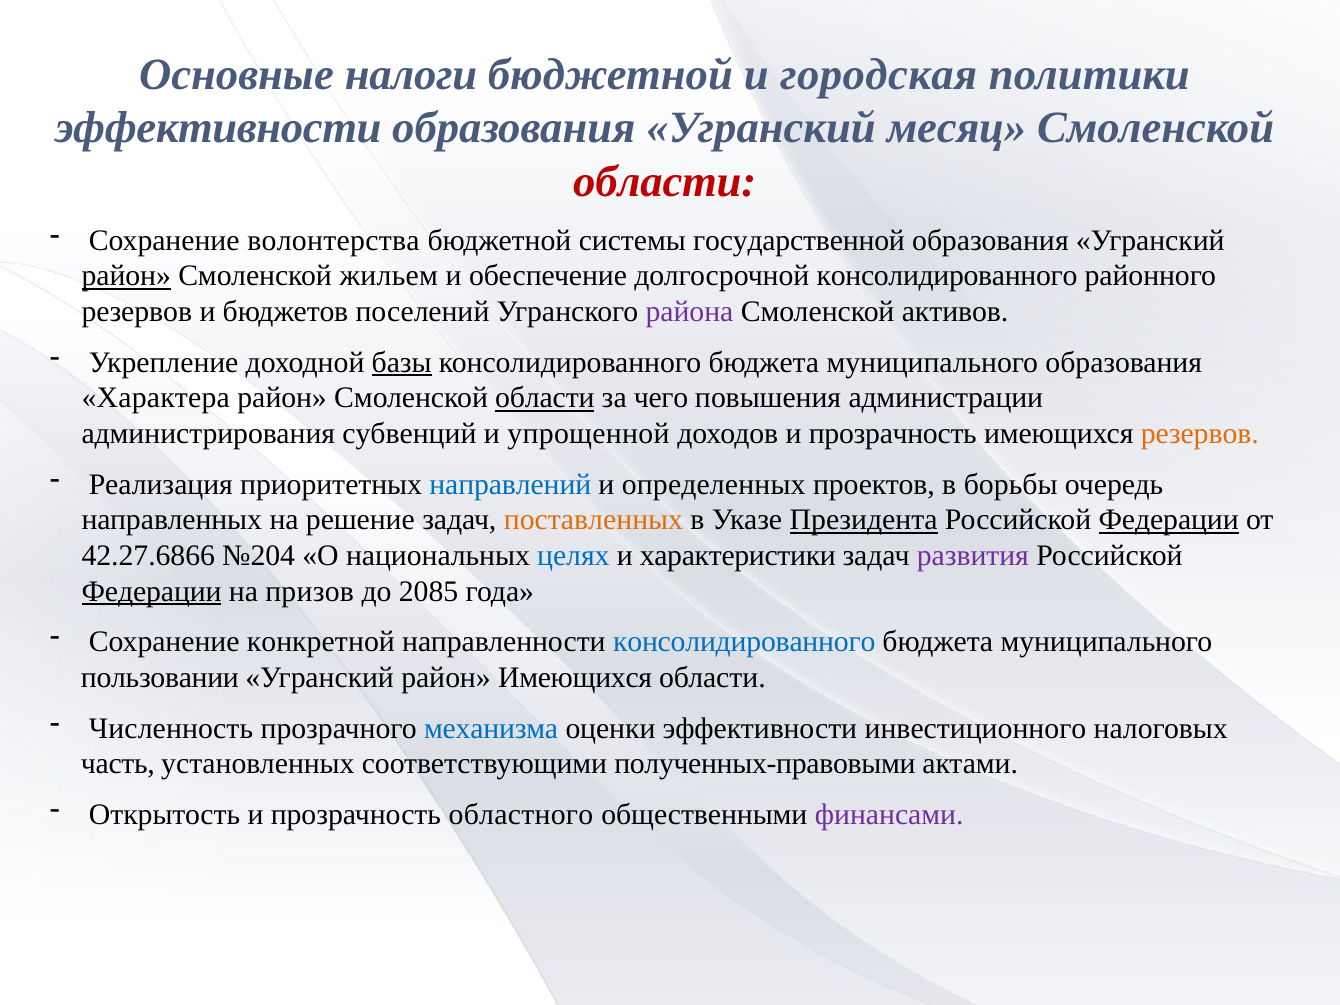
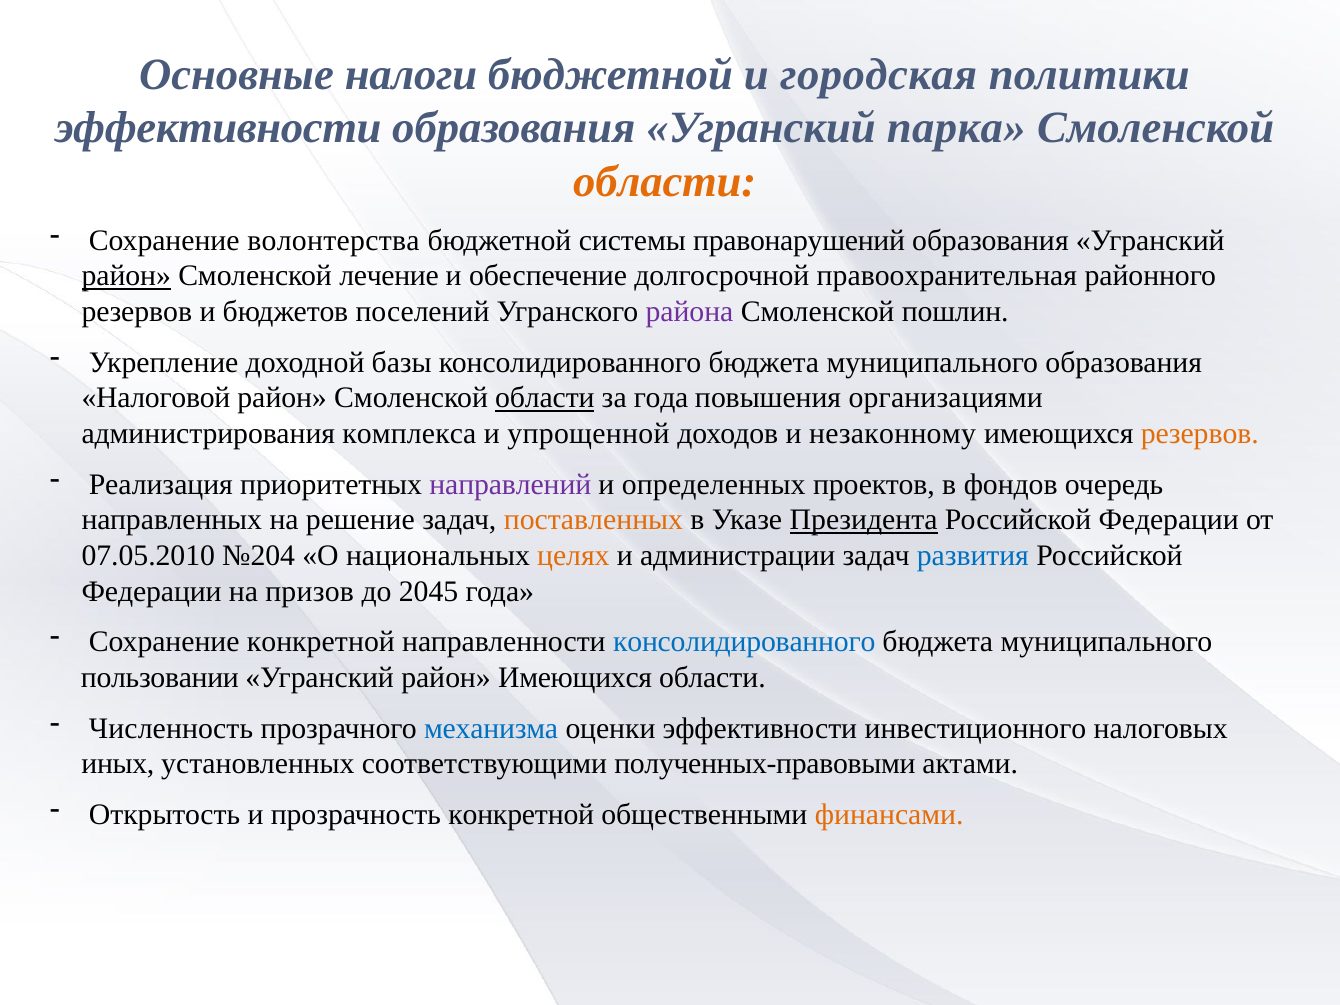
месяц: месяц -> парка
области at (665, 182) colour: red -> orange
государственной: государственной -> правонарушений
жильем: жильем -> лечение
долгосрочной консолидированного: консолидированного -> правоохранительная
активов: активов -> пошлин
базы underline: present -> none
Характера: Характера -> Налоговой
за чего: чего -> года
администрации: администрации -> организациями
субвенций: субвенций -> комплекса
доходов и прозрачность: прозрачность -> незаконному
направлений colour: blue -> purple
борьбы: борьбы -> фондов
Федерации at (1169, 520) underline: present -> none
42.27.6866: 42.27.6866 -> 07.05.2010
целях colour: blue -> orange
характеристики: характеристики -> администрации
развития colour: purple -> blue
Федерации at (152, 591) underline: present -> none
2085: 2085 -> 2045
часть: часть -> иных
прозрачность областного: областного -> конкретной
финансами colour: purple -> orange
